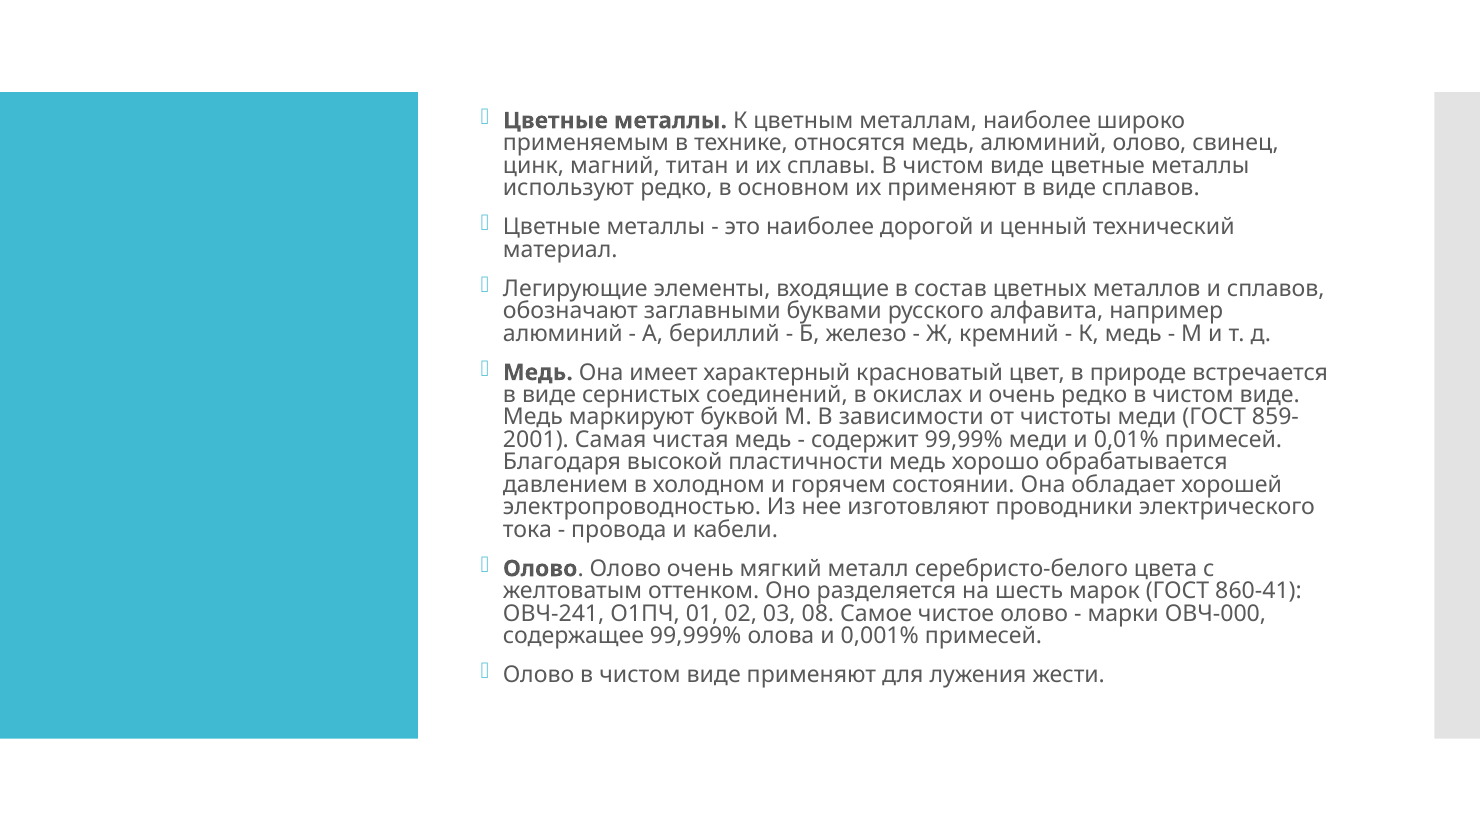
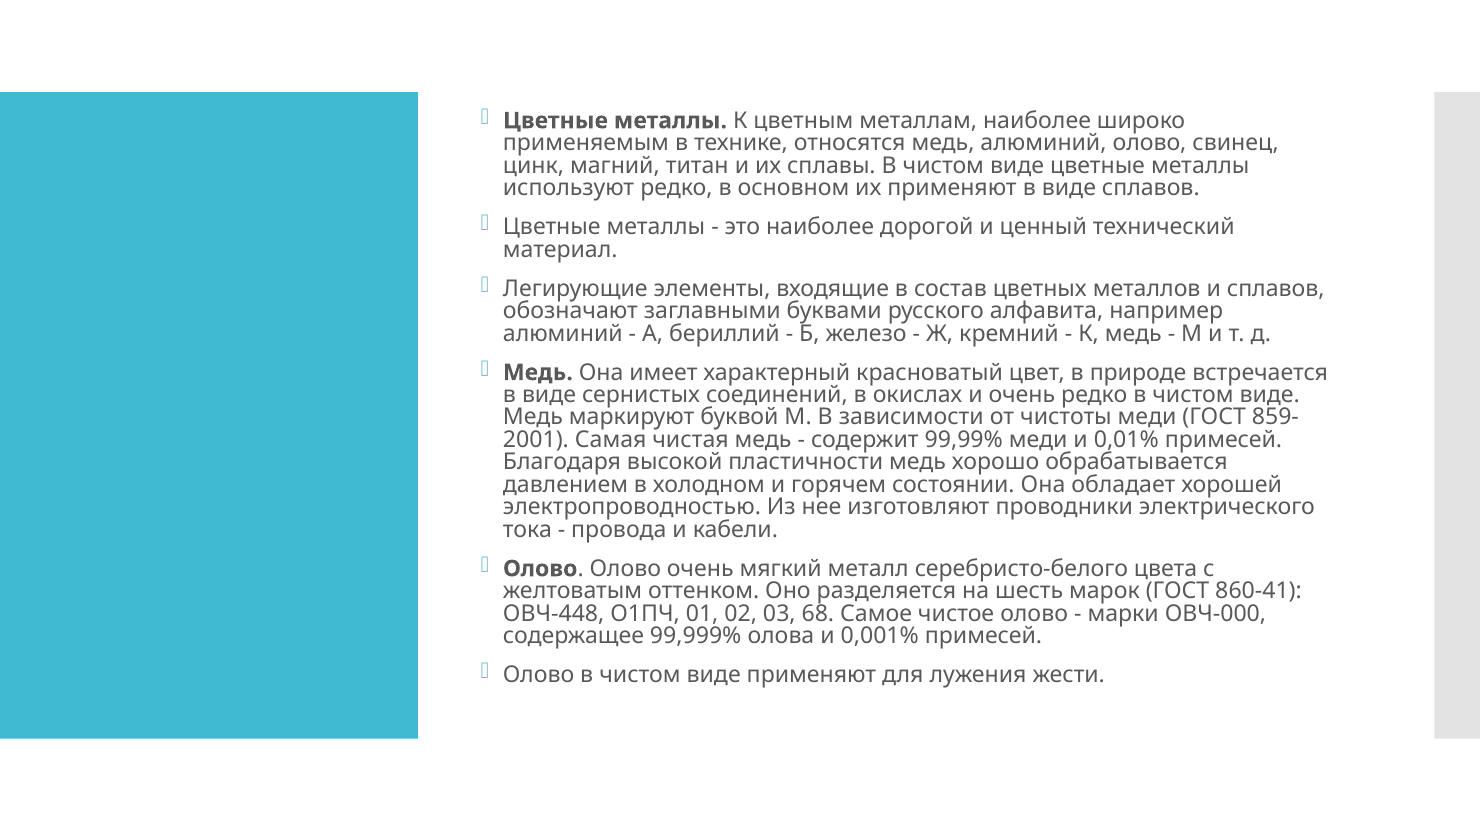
ОВЧ-241: ОВЧ-241 -> ОВЧ-448
08: 08 -> 68
